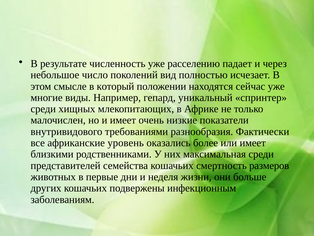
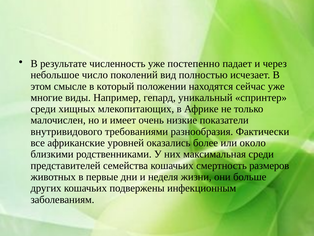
расселению: расселению -> постепенно
уровень: уровень -> уровней
или имеет: имеет -> около
